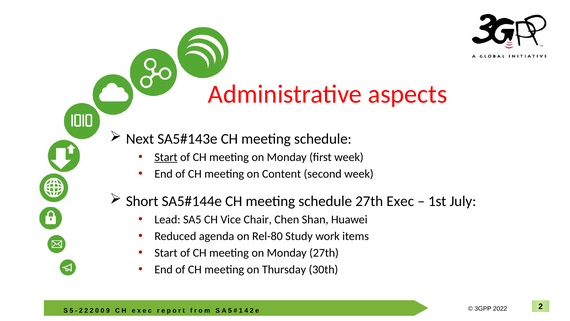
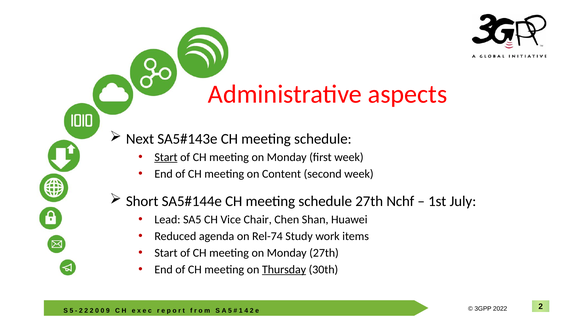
Exec: Exec -> Nchf
Rel-80: Rel-80 -> Rel-74
Thursday underline: none -> present
